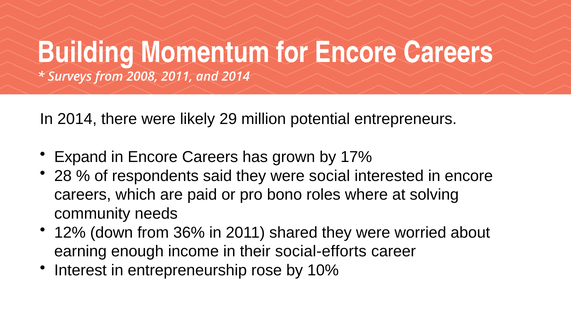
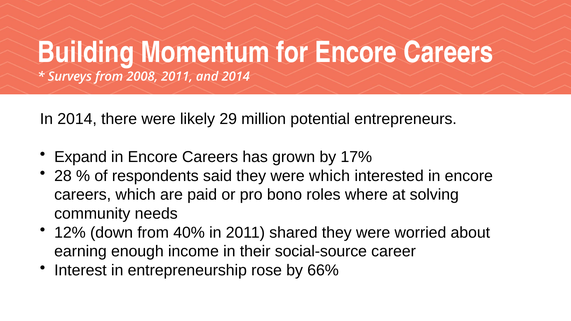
were social: social -> which
36%: 36% -> 40%
social-efforts: social-efforts -> social-source
10%: 10% -> 66%
